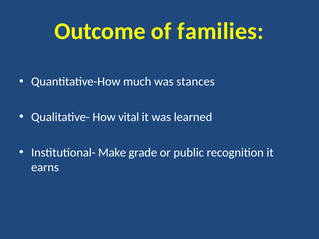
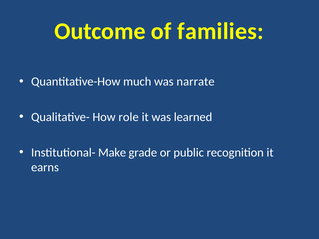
stances: stances -> narrate
vital: vital -> role
